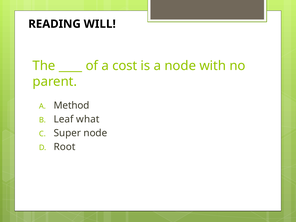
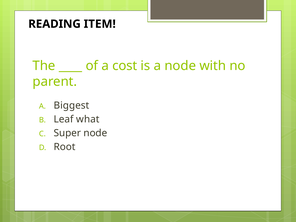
WILL: WILL -> ITEM
Method: Method -> Biggest
